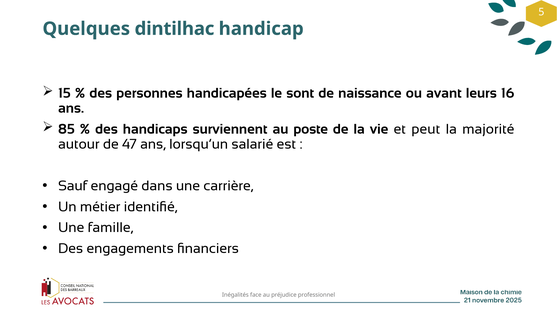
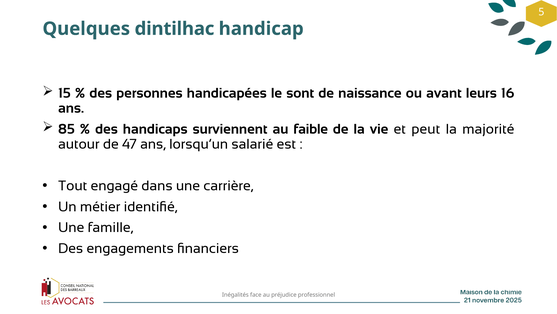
poste: poste -> faible
Sauf: Sauf -> Tout
